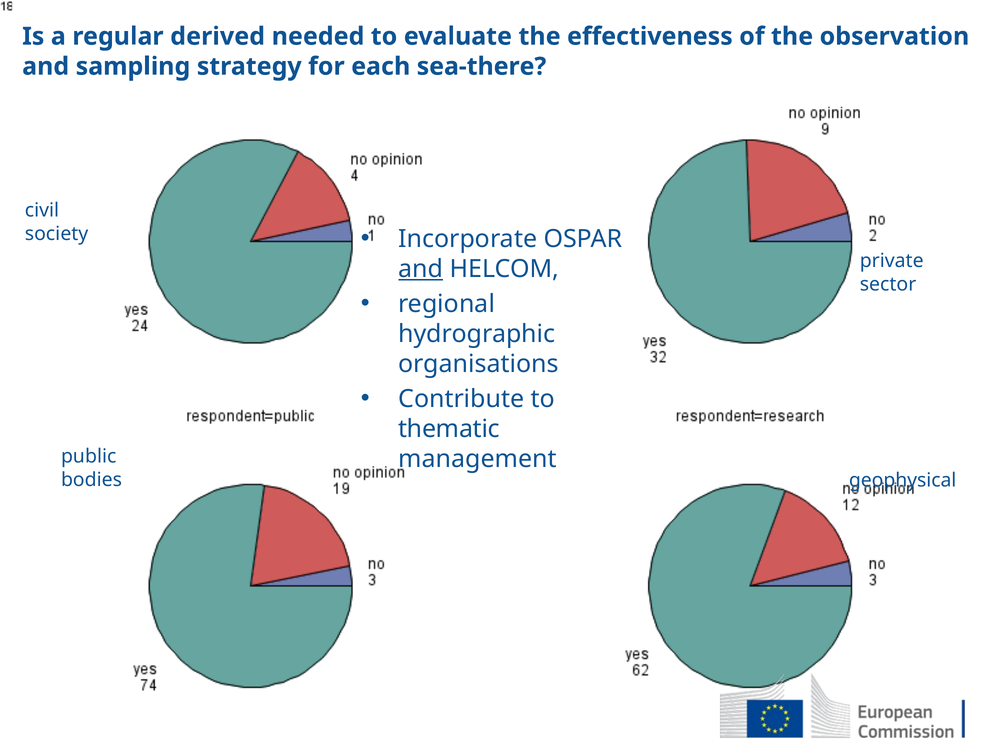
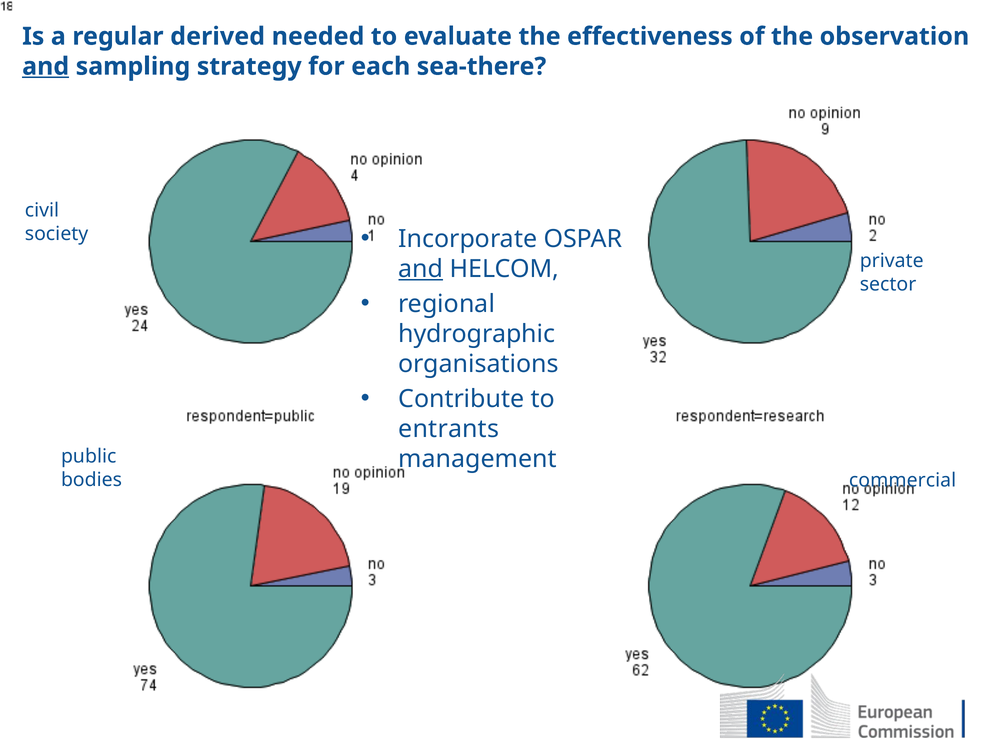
and at (46, 66) underline: none -> present
thematic: thematic -> entrants
geophysical: geophysical -> commercial
